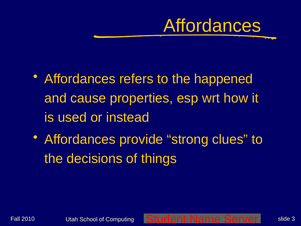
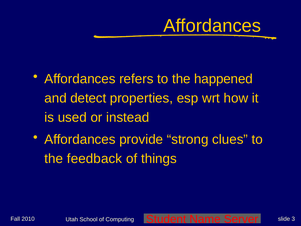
cause: cause -> detect
decisions: decisions -> feedback
